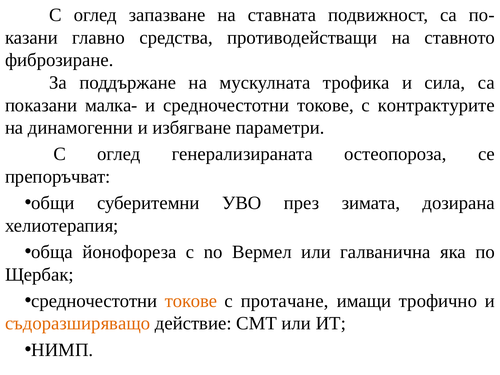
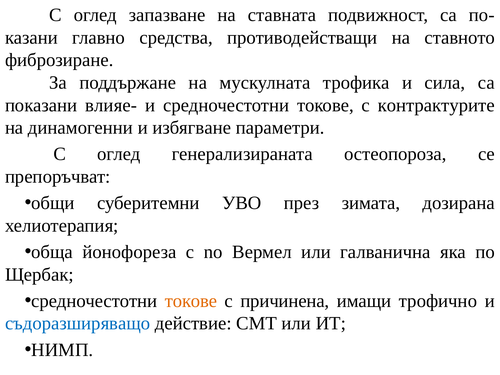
малка-: малка- -> влияе-
протачане: протачане -> причинена
съдоразширяващо colour: orange -> blue
